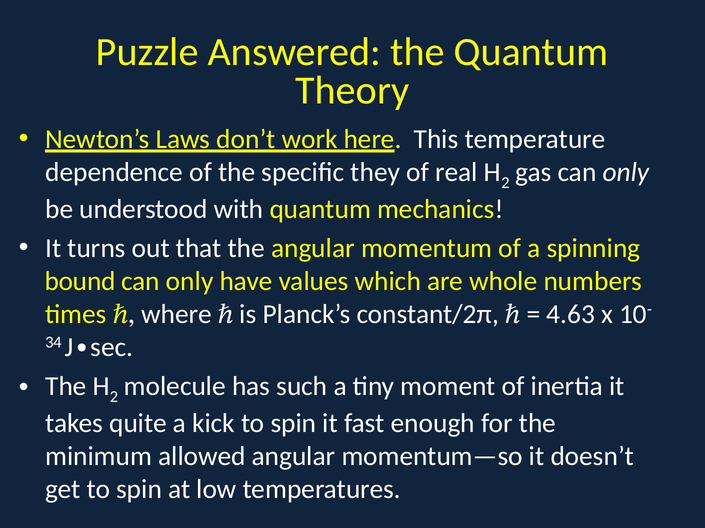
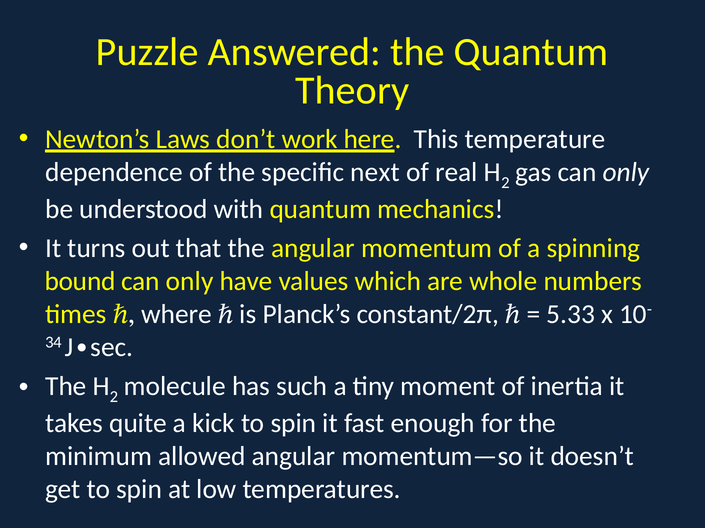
they: they -> next
4.63: 4.63 -> 5.33
